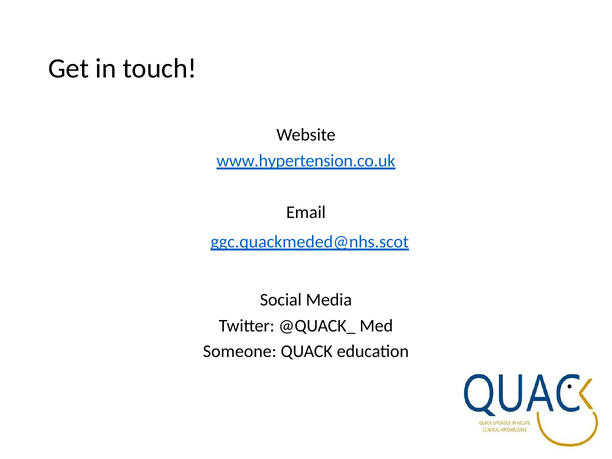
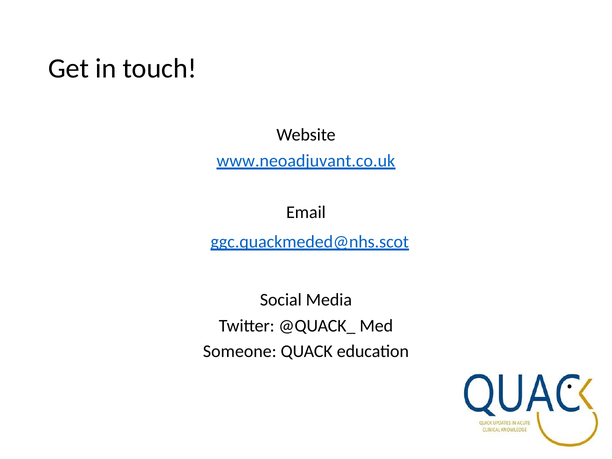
www.hypertension.co.uk: www.hypertension.co.uk -> www.neoadjuvant.co.uk
